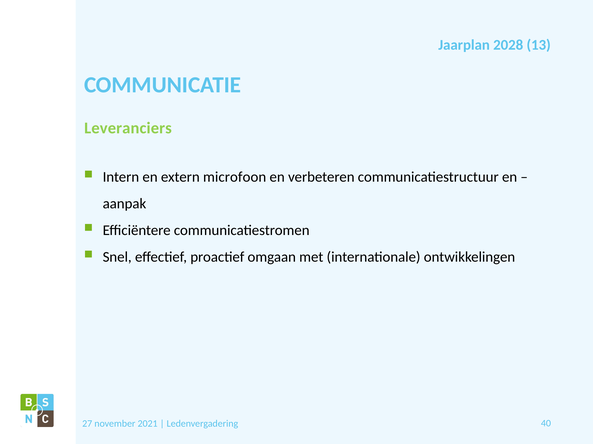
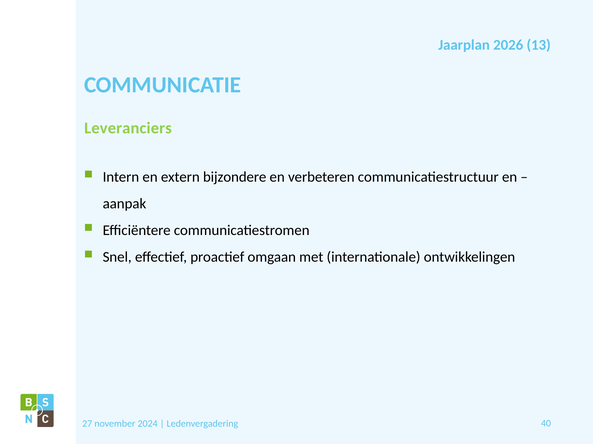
2028: 2028 -> 2026
microfoon: microfoon -> bijzondere
2021: 2021 -> 2024
